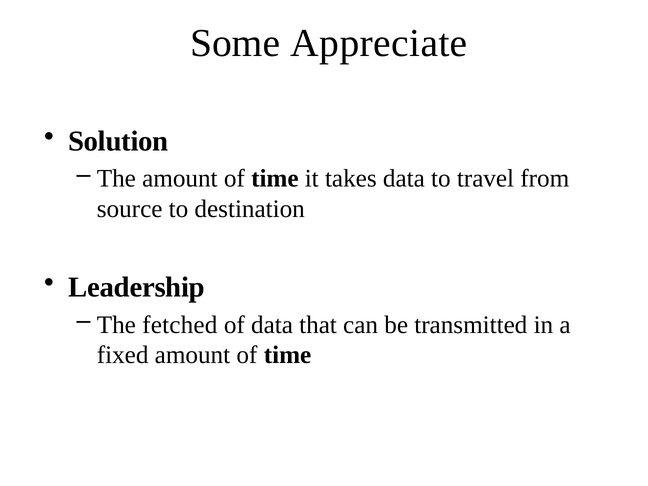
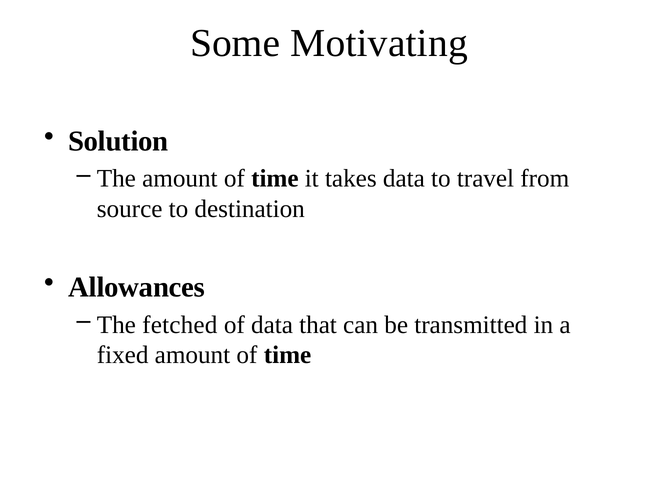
Appreciate: Appreciate -> Motivating
Leadership: Leadership -> Allowances
